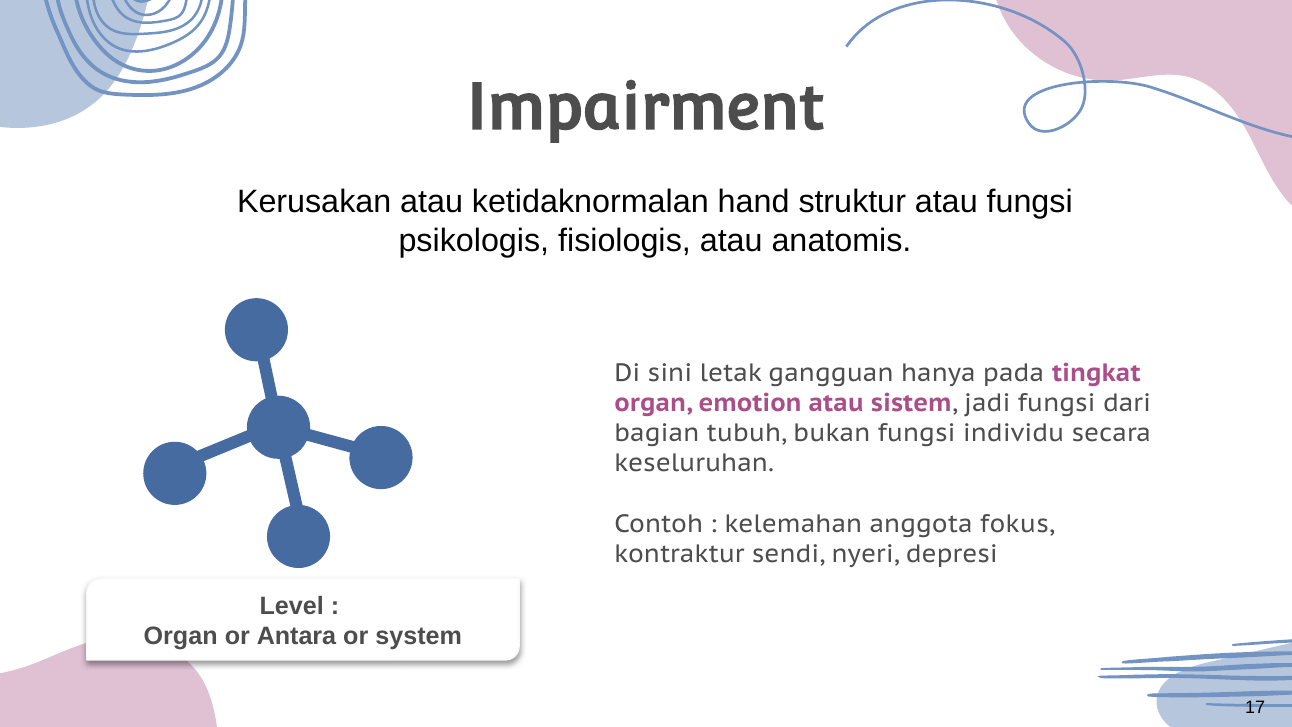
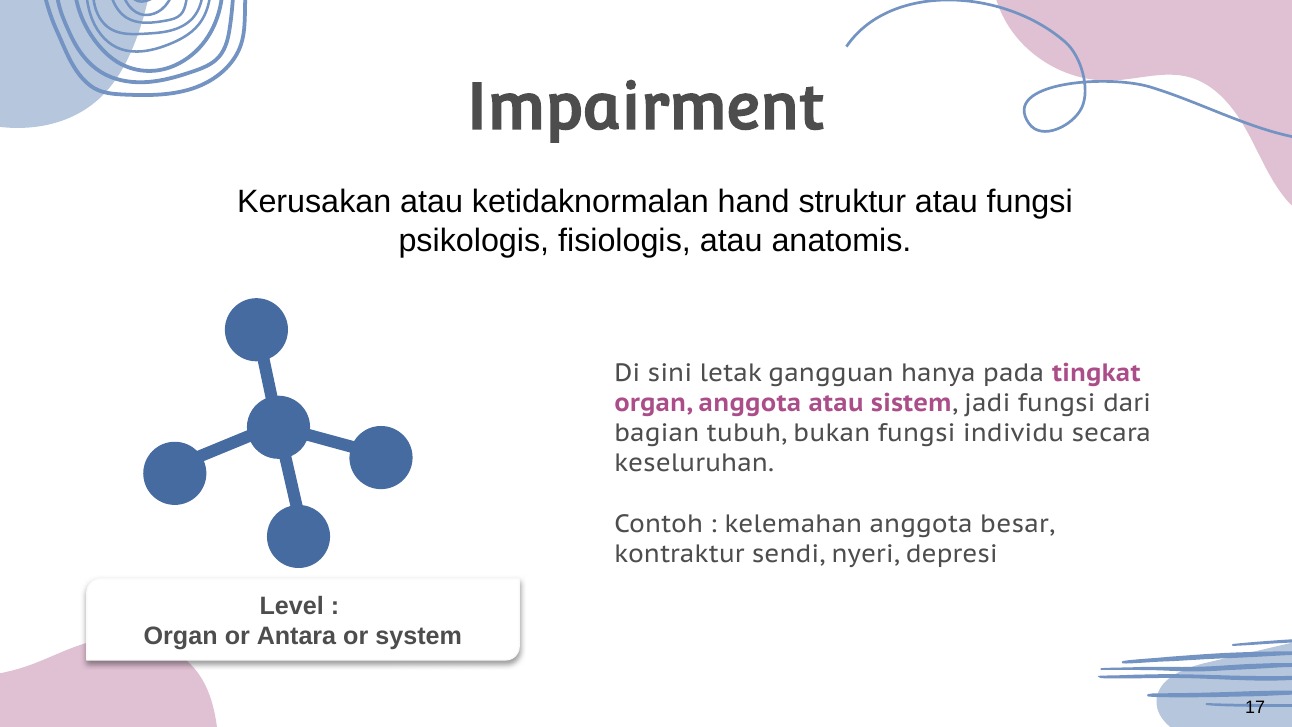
organ emotion: emotion -> anggota
fokus: fokus -> besar
